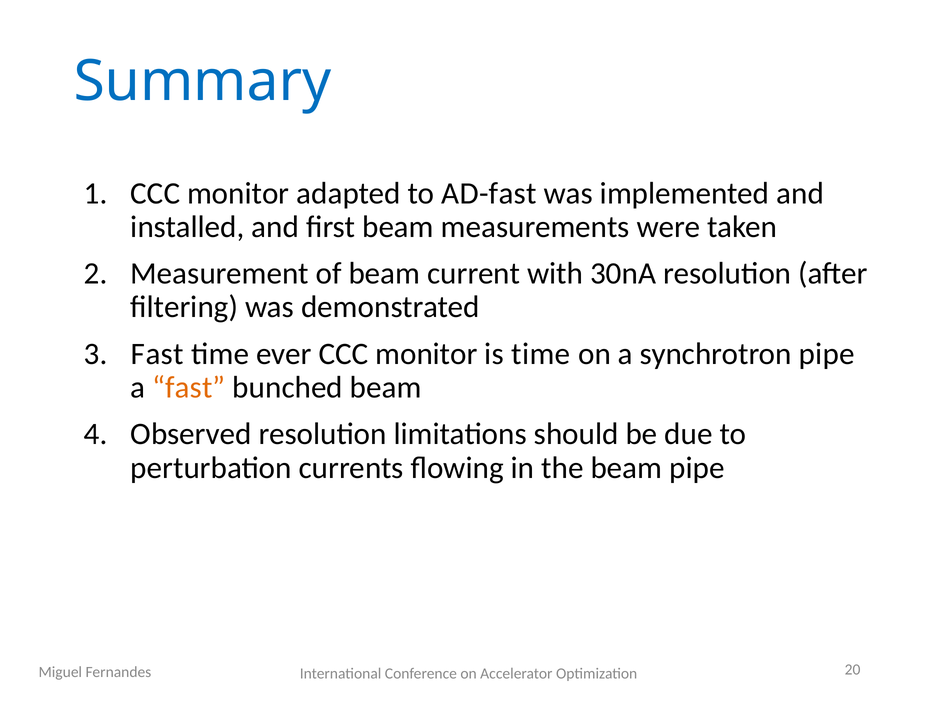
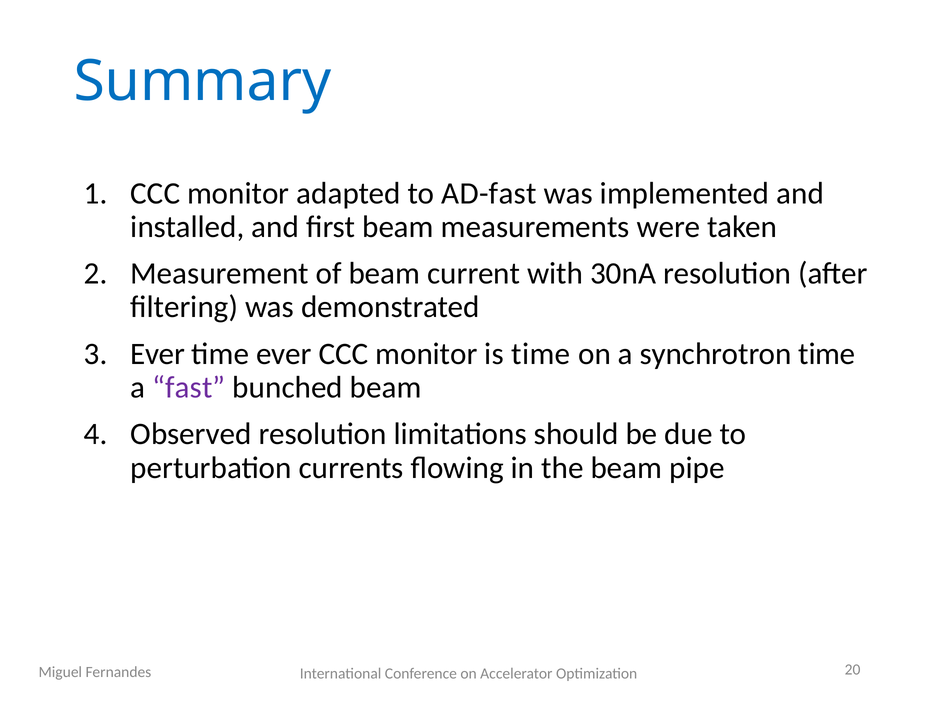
Fast at (157, 354): Fast -> Ever
synchrotron pipe: pipe -> time
fast at (189, 387) colour: orange -> purple
